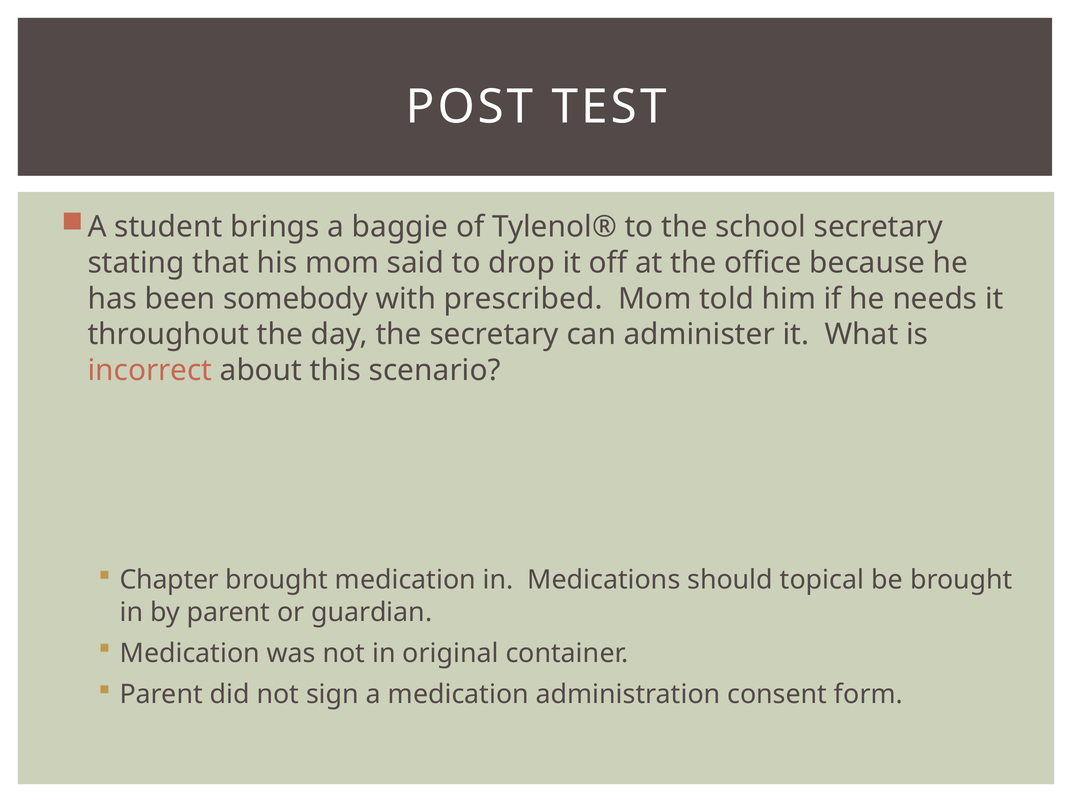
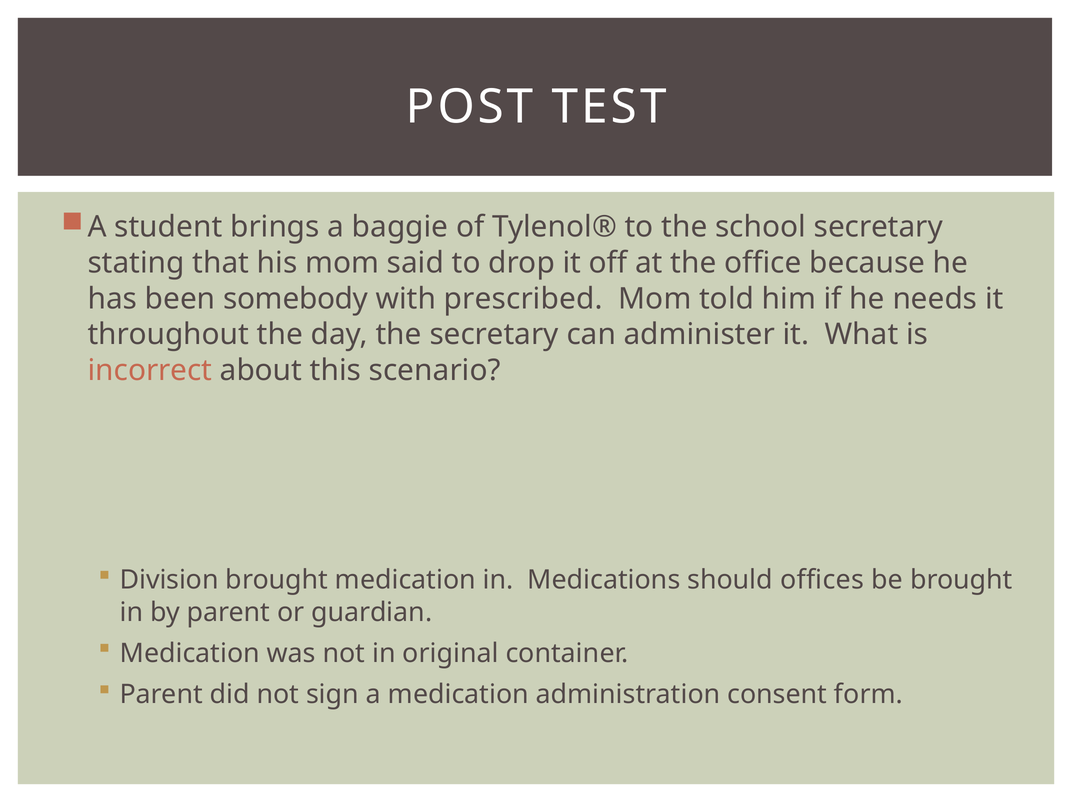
Chapter: Chapter -> Division
topical: topical -> offices
